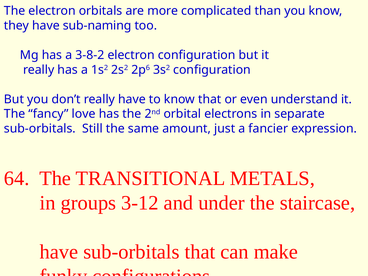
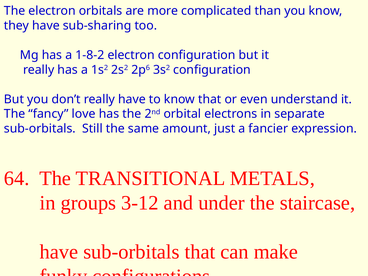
sub-naming: sub-naming -> sub-sharing
3-8-2: 3-8-2 -> 1-8-2
